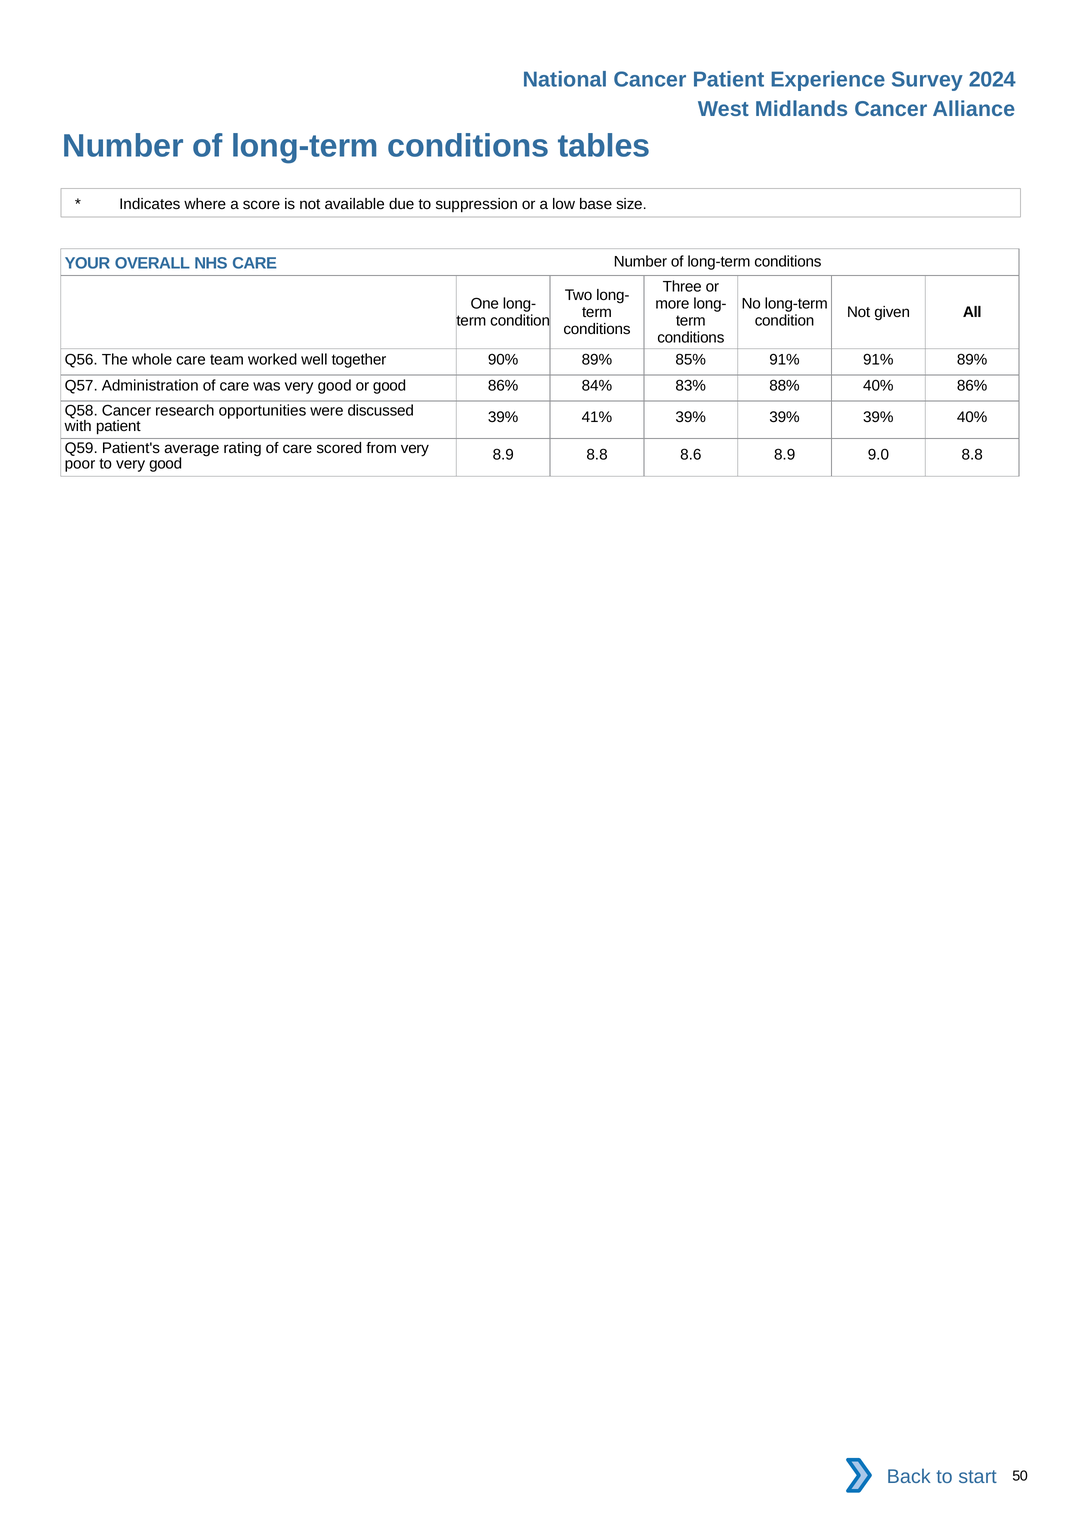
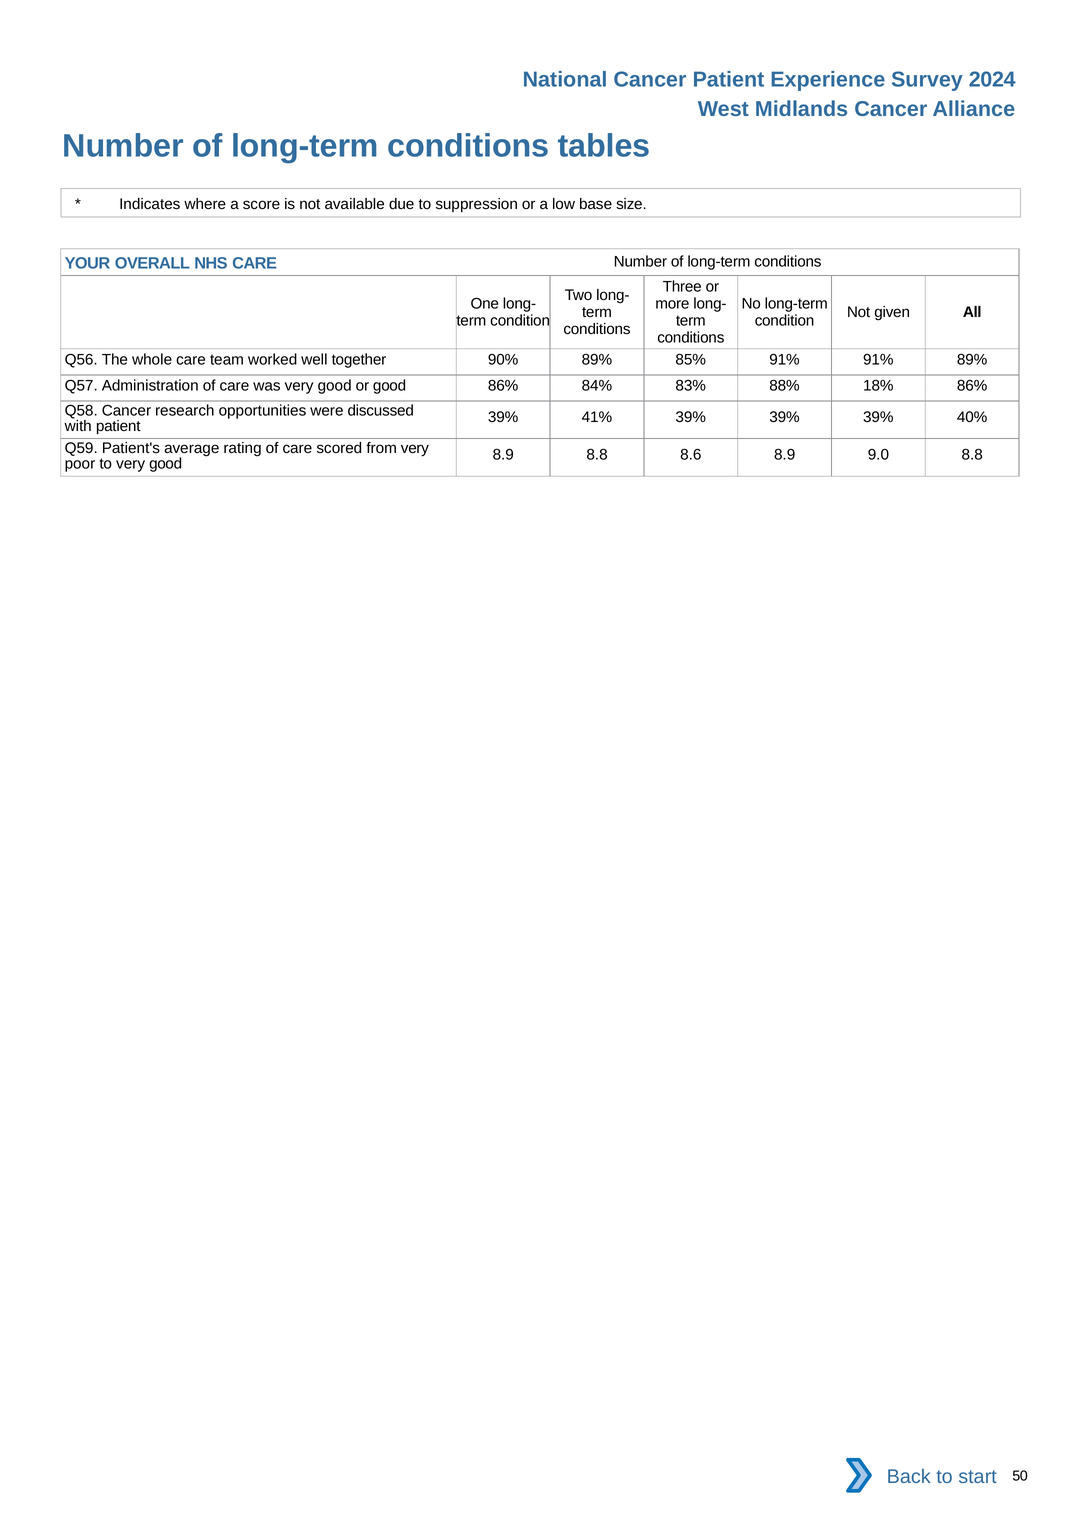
88% 40%: 40% -> 18%
